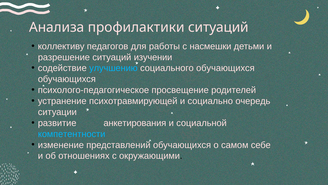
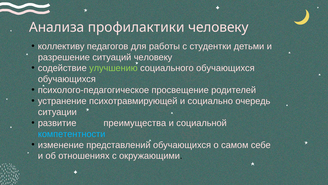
профилактики ситуаций: ситуаций -> человеку
насмешки: насмешки -> студентки
ситуаций изучении: изучении -> человеку
улучшению colour: light blue -> light green
анкетирования: анкетирования -> преимущества
